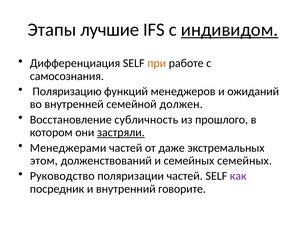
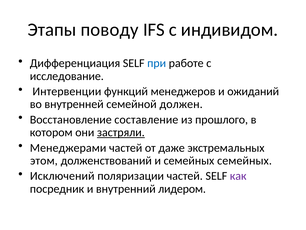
лучшие: лучшие -> поводу
индивидом underline: present -> none
при colour: orange -> blue
самосознания: самосознания -> исследование
Поляризацию: Поляризацию -> Интервенции
субличность: субличность -> составление
Руководство: Руководство -> Исключений
говорите: говорите -> лидером
